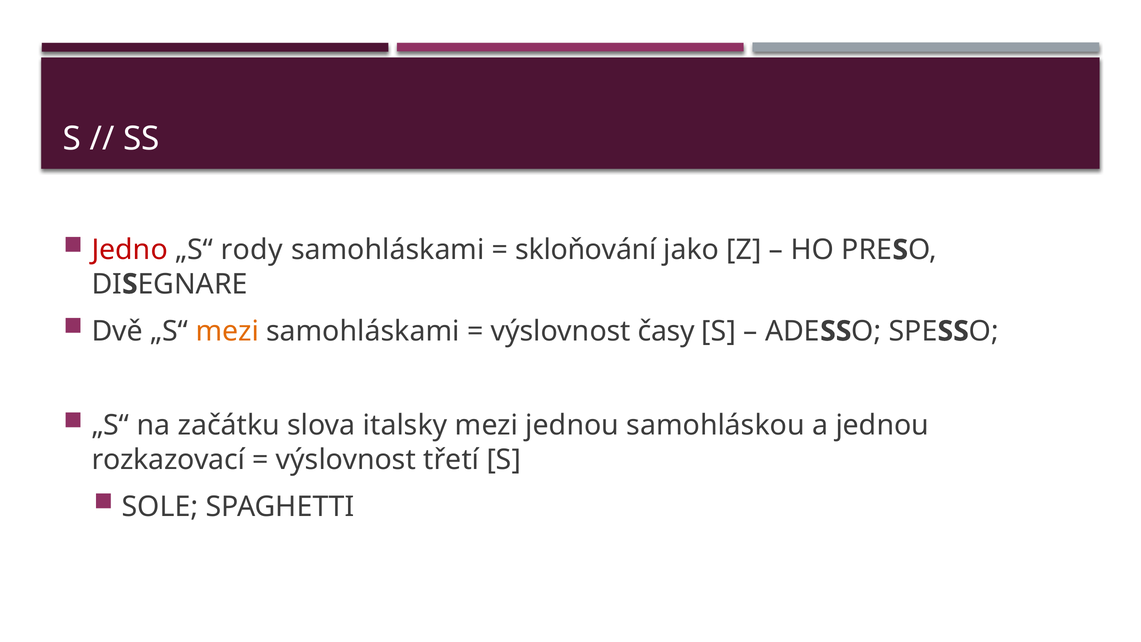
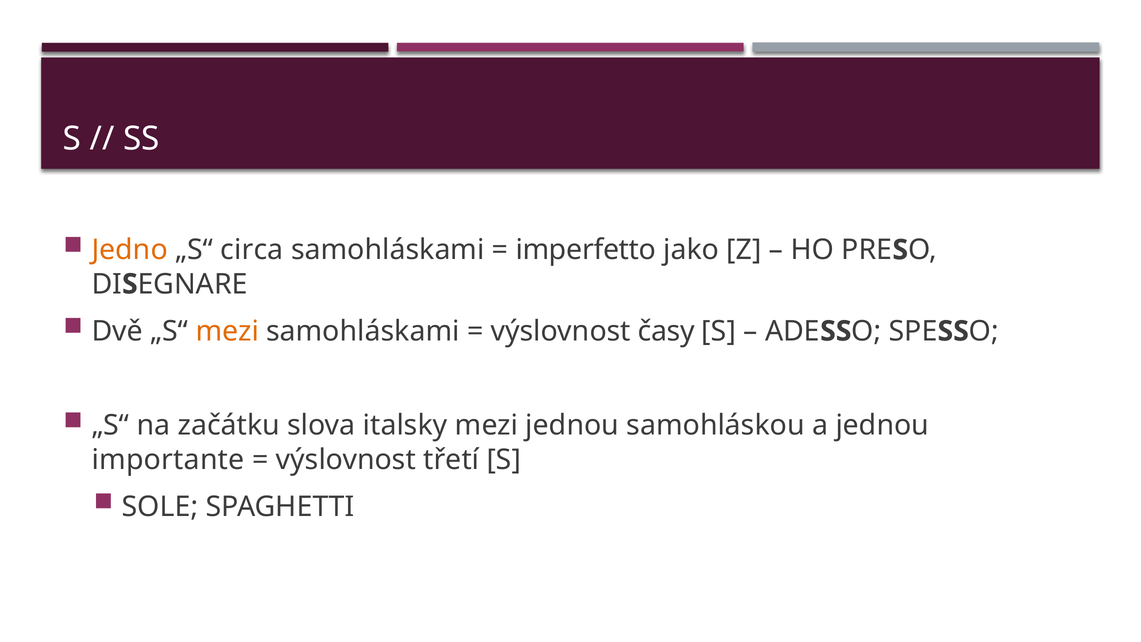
Jedno colour: red -> orange
rody: rody -> circa
skloňování: skloňování -> imperfetto
rozkazovací: rozkazovací -> importante
